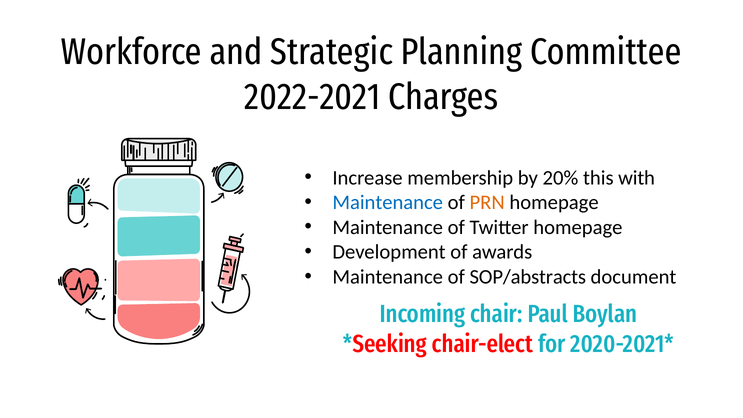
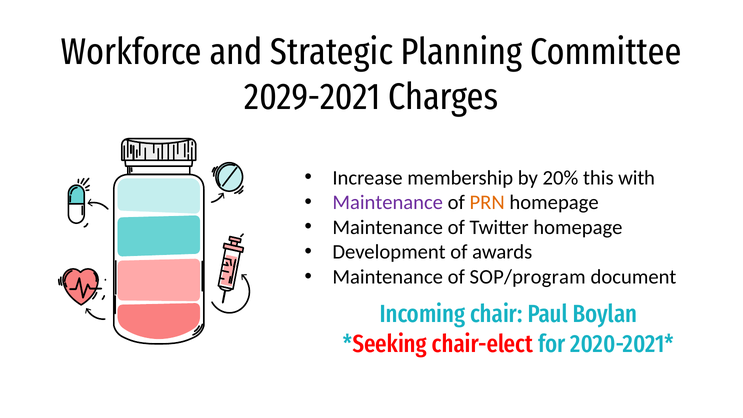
2022-2021: 2022-2021 -> 2029-2021
Maintenance at (388, 203) colour: blue -> purple
SOP/abstracts: SOP/abstracts -> SOP/program
